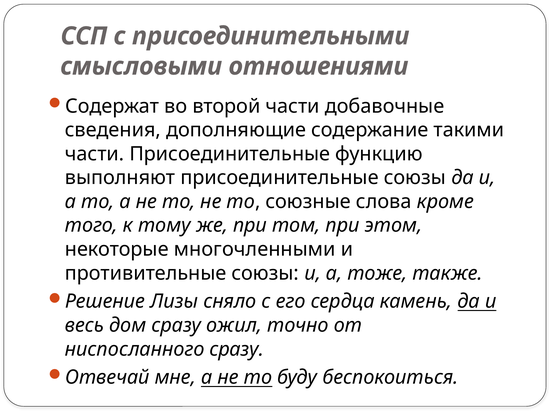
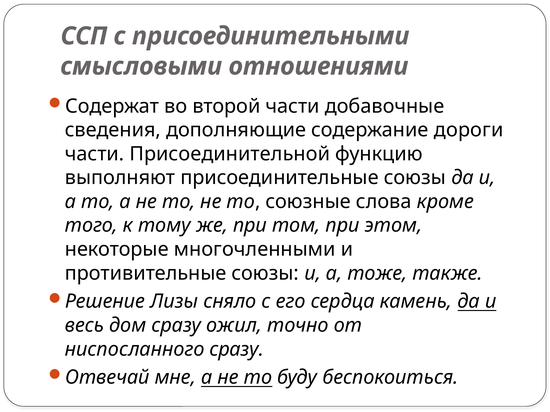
такими: такими -> дороги
части Присоединительные: Присоединительные -> Присоединительной
